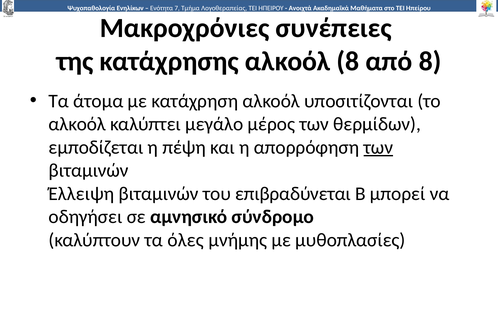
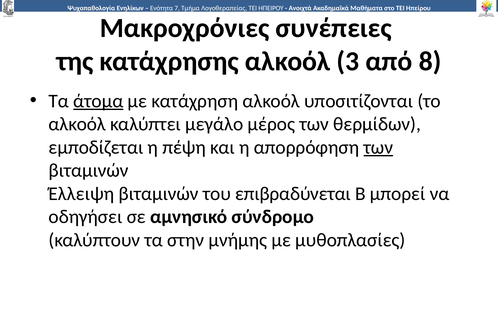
αλκοόλ 8: 8 -> 3
άτομα underline: none -> present
όλες: όλες -> στην
